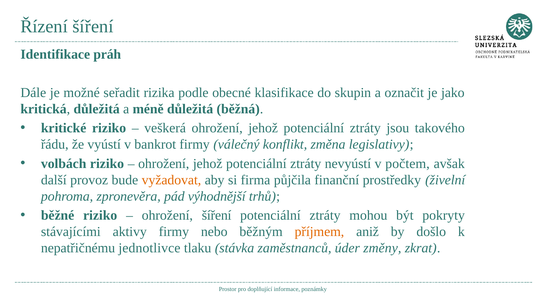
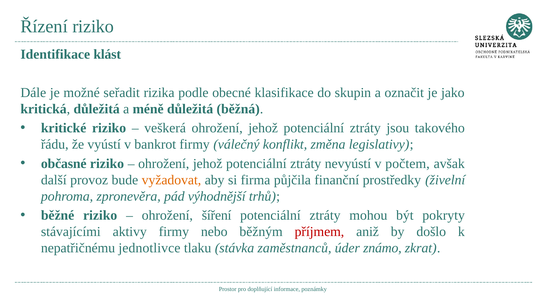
Řízení šíření: šíření -> riziko
práh: práh -> klást
volbách: volbách -> občasné
příjmem colour: orange -> red
změny: změny -> známo
